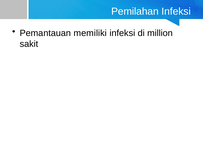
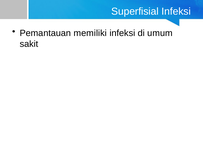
Pemilahan: Pemilahan -> Superfisial
million: million -> umum
